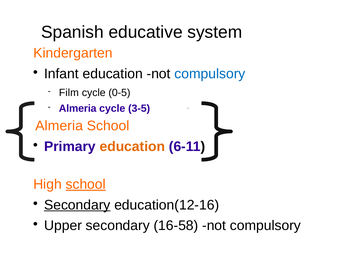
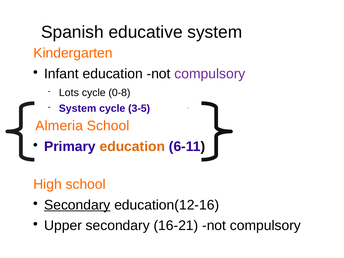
compulsory at (210, 74) colour: blue -> purple
Film: Film -> Lots
0-5: 0-5 -> 0-8
Almeria at (78, 108): Almeria -> System
school at (86, 184) underline: present -> none
16-58: 16-58 -> 16-21
